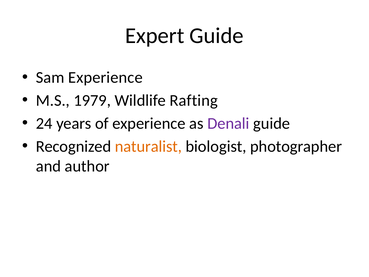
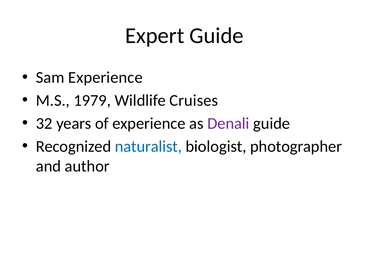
Rafting: Rafting -> Cruises
24: 24 -> 32
naturalist colour: orange -> blue
